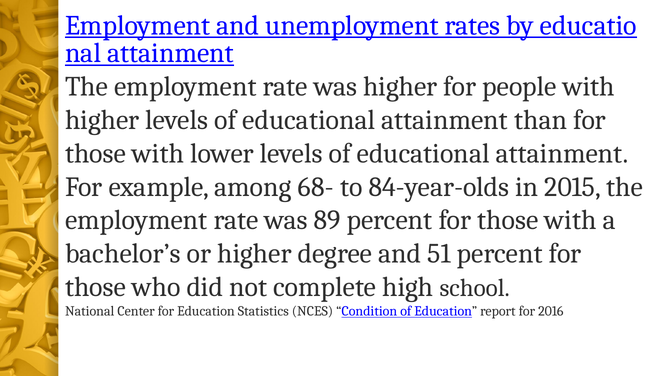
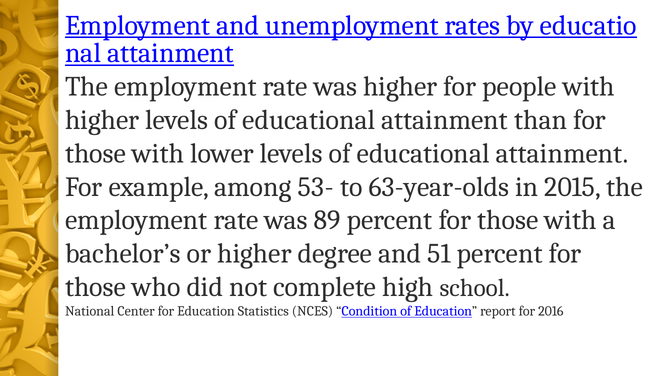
68-: 68- -> 53-
84-year-olds: 84-year-olds -> 63-year-olds
